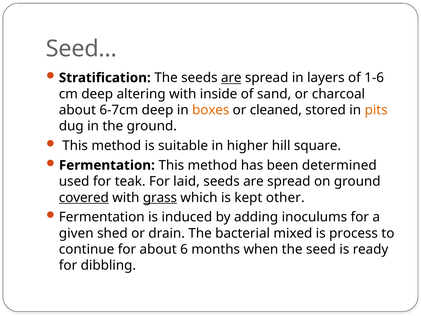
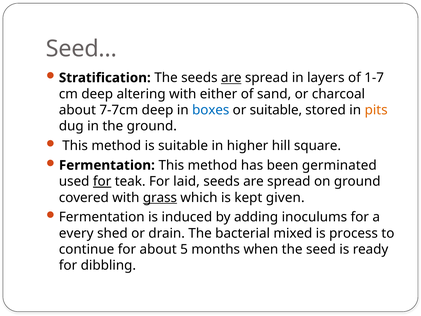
1-6: 1-6 -> 1-7
inside: inside -> either
6-7cm: 6-7cm -> 7-7cm
boxes colour: orange -> blue
or cleaned: cleaned -> suitable
determined: determined -> germinated
for at (102, 181) underline: none -> present
covered underline: present -> none
other: other -> given
given: given -> every
6: 6 -> 5
